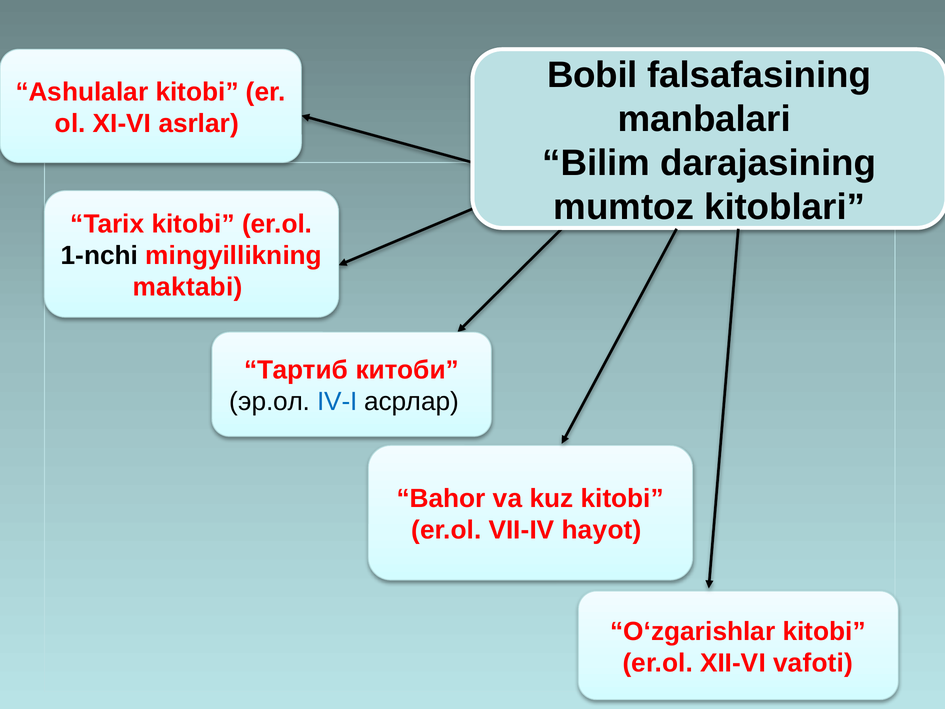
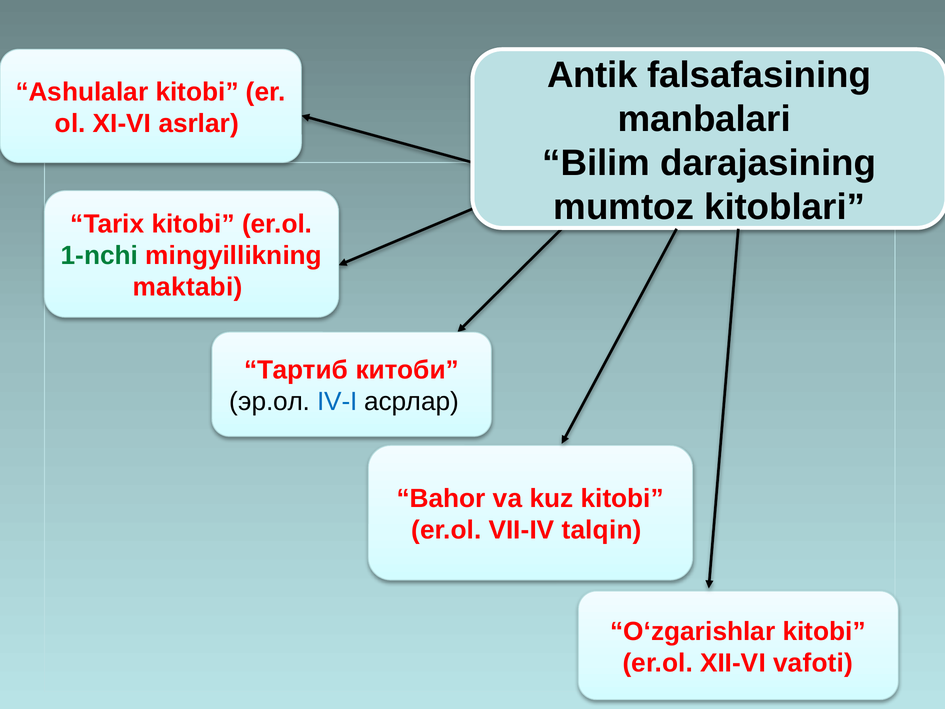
Bobil: Bobil -> Antik
1-nchi colour: black -> green
hayot: hayot -> talqin
